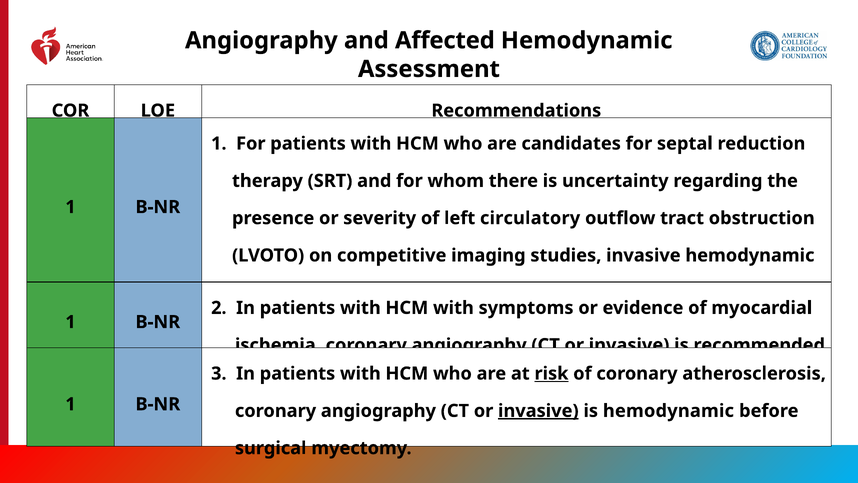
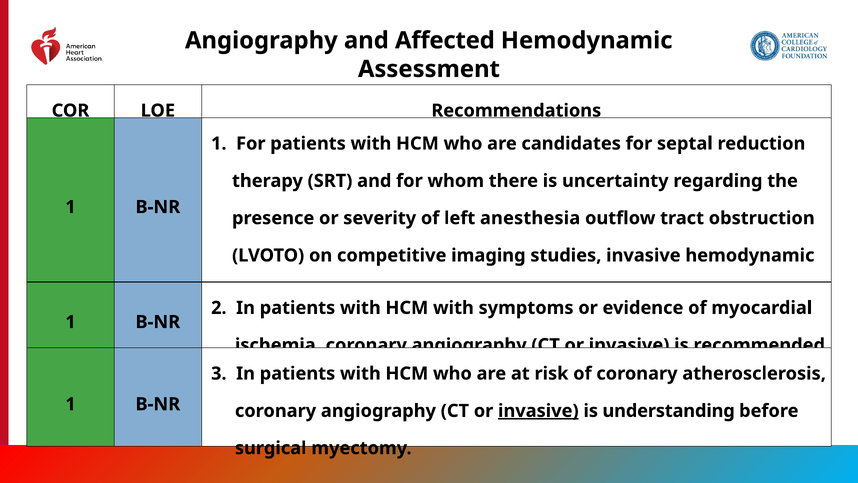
circulatory: circulatory -> anesthesia
risk underline: present -> none
is hemodynamic: hemodynamic -> understanding
